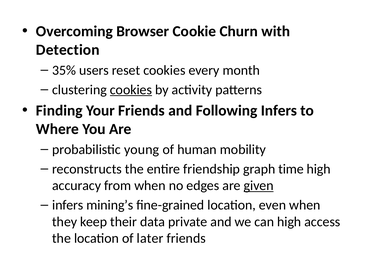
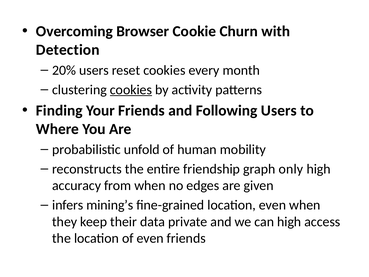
35%: 35% -> 20%
Following Infers: Infers -> Users
young: young -> unfold
time: time -> only
given underline: present -> none
of later: later -> even
